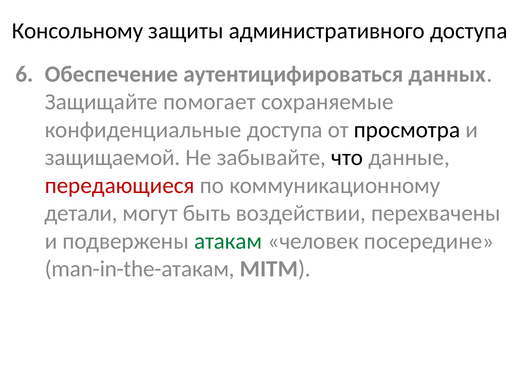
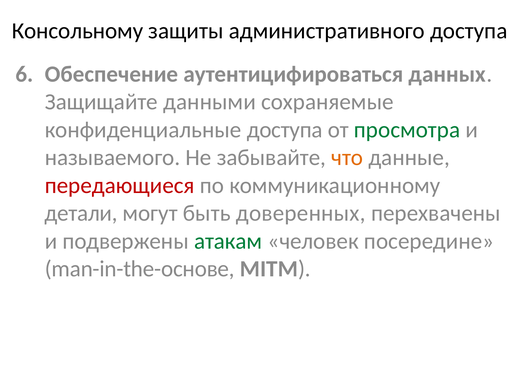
помогает: помогает -> данными
просмотра colour: black -> green
защищаемой: защищаемой -> называемого
что colour: black -> orange
воздействии: воздействии -> доверенных
man-in-the-атакам: man-in-the-атакам -> man-in-the-основе
